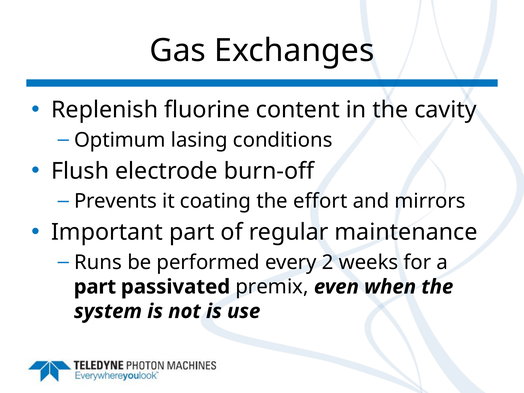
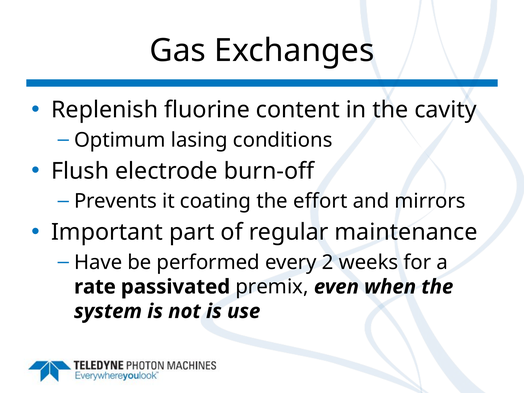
Runs: Runs -> Have
part at (95, 287): part -> rate
